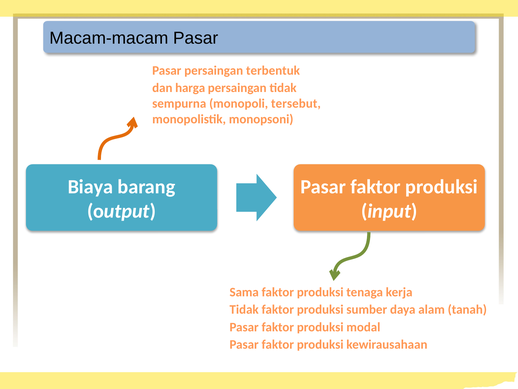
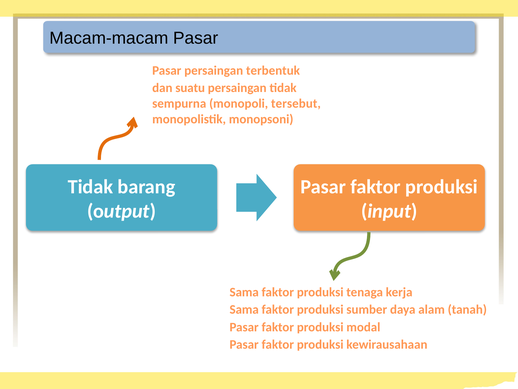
harga: harga -> suatu
Biaya at (90, 187): Biaya -> Tidak
Tidak at (244, 309): Tidak -> Sama
